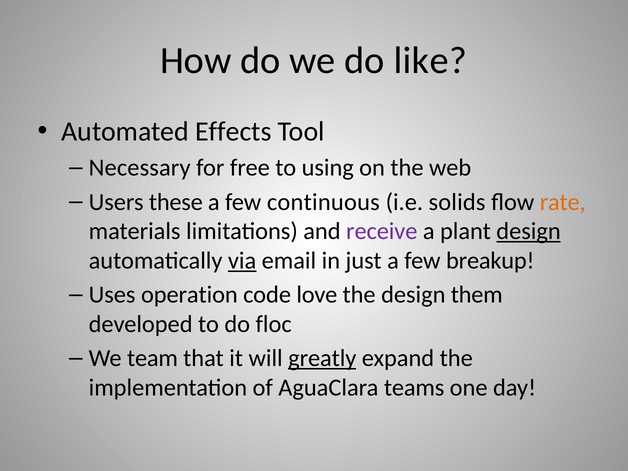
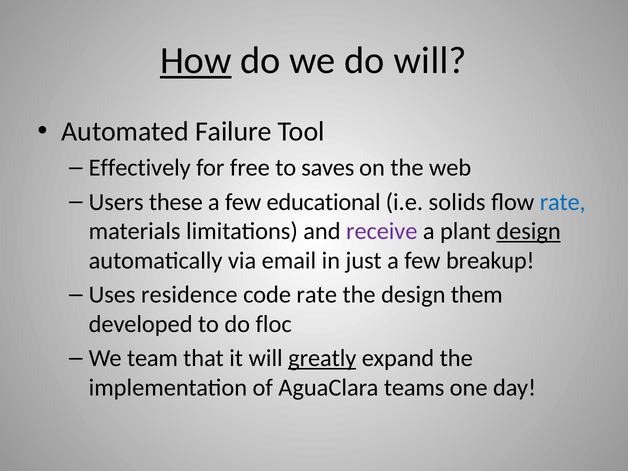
How underline: none -> present
do like: like -> will
Effects: Effects -> Failure
Necessary: Necessary -> Effectively
using: using -> saves
continuous: continuous -> educational
rate at (563, 202) colour: orange -> blue
via underline: present -> none
operation: operation -> residence
code love: love -> rate
